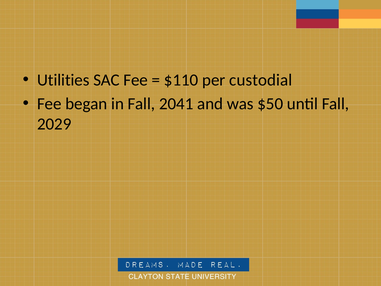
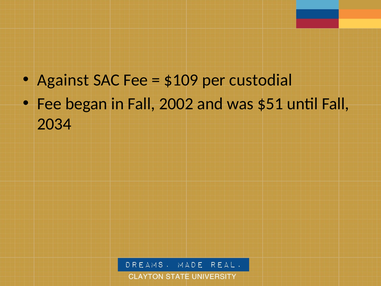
Utilities: Utilities -> Against
$110: $110 -> $109
2041: 2041 -> 2002
$50: $50 -> $51
2029: 2029 -> 2034
